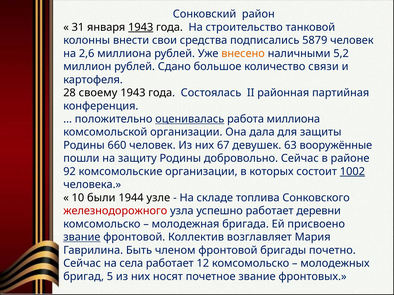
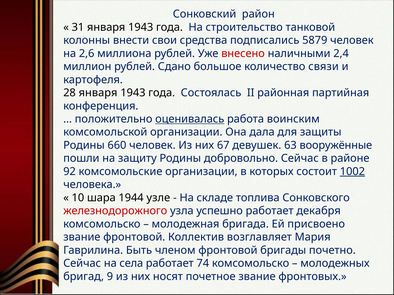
1943 at (141, 27) underline: present -> none
внесено colour: orange -> red
5,2: 5,2 -> 2,4
28 своему: своему -> января
работа миллиона: миллиона -> воинским
были: были -> шара
деревни: деревни -> декабря
звание at (82, 237) underline: present -> none
12: 12 -> 74
5: 5 -> 9
